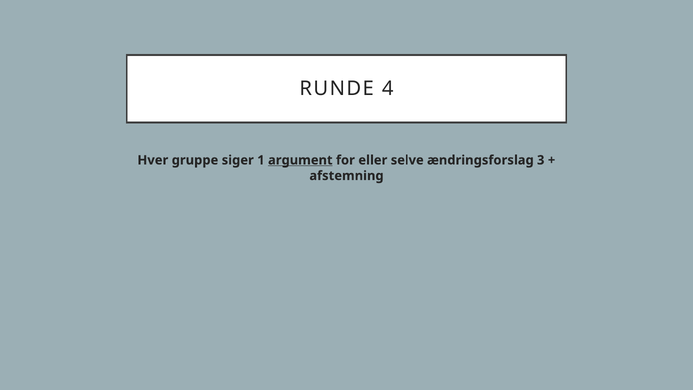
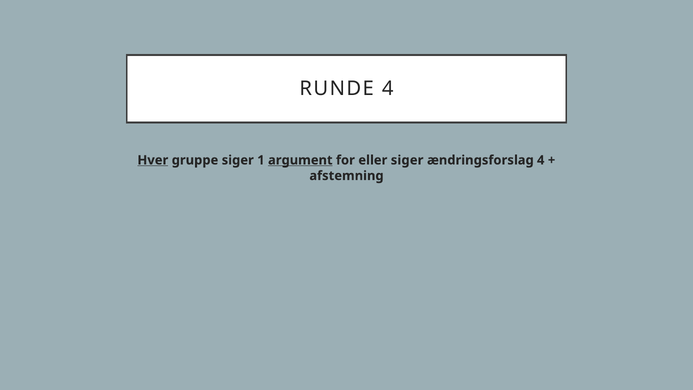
Hver underline: none -> present
eller selve: selve -> siger
ændringsforslag 3: 3 -> 4
